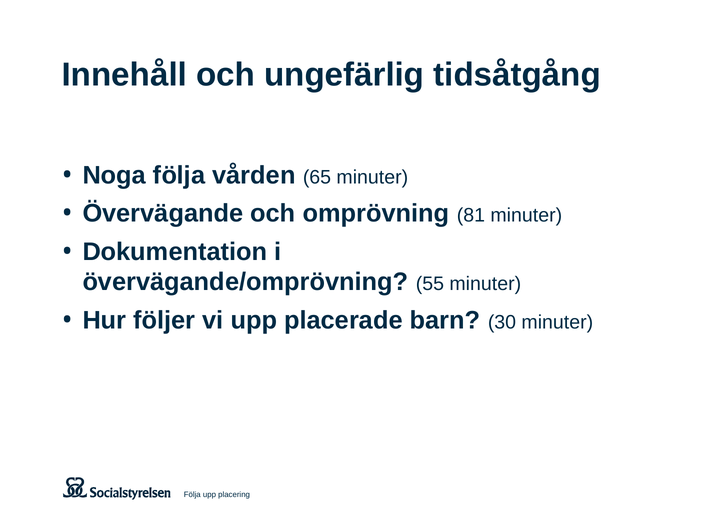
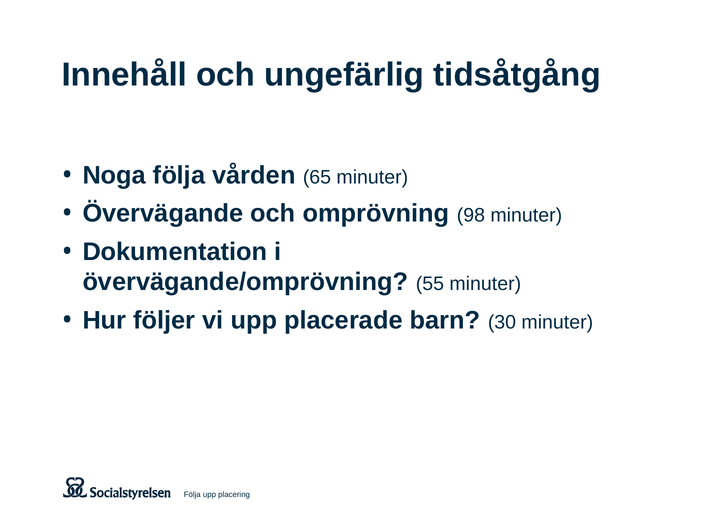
81: 81 -> 98
